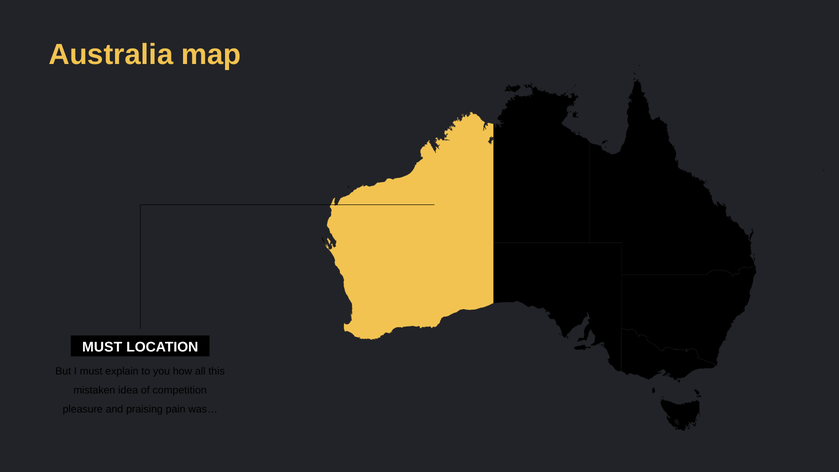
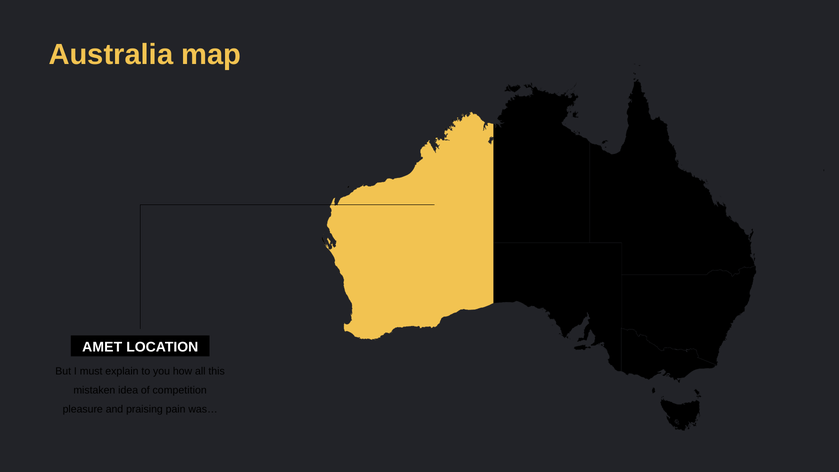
MUST at (102, 347): MUST -> AMET
